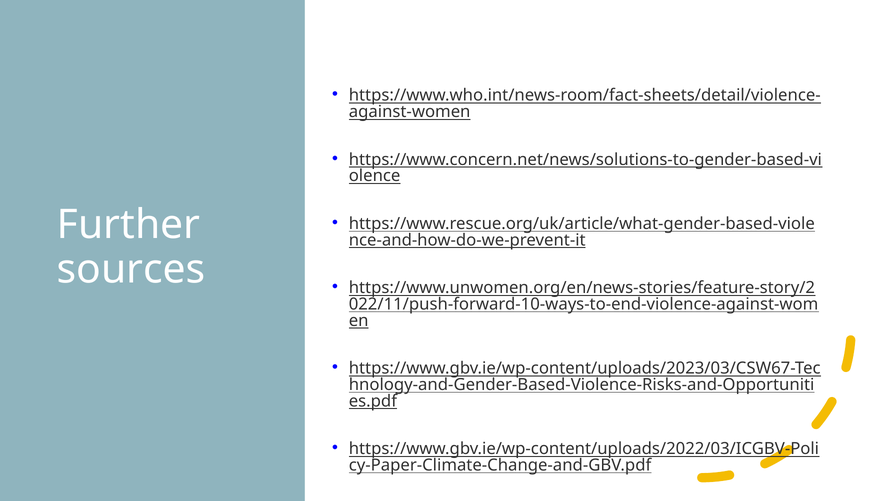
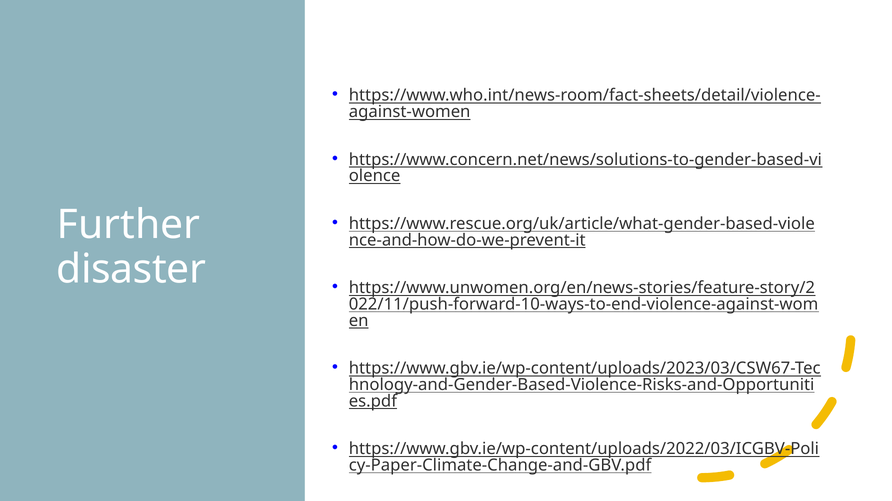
sources: sources -> disaster
